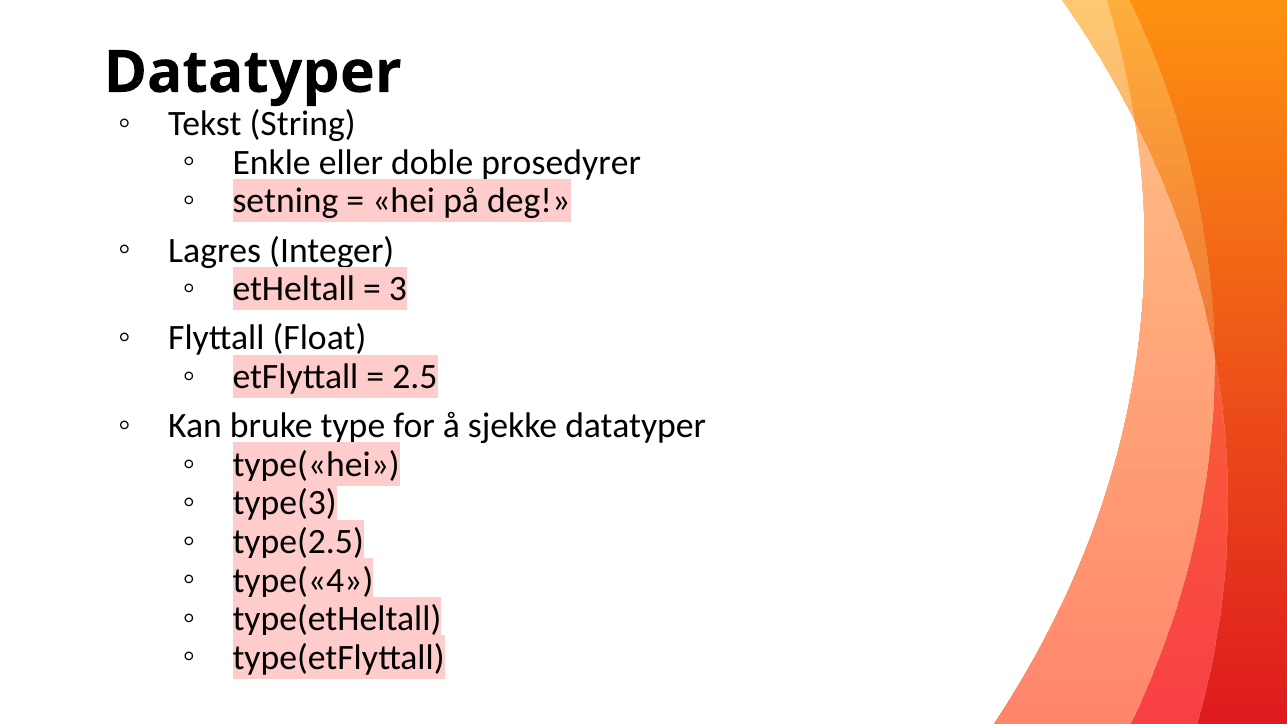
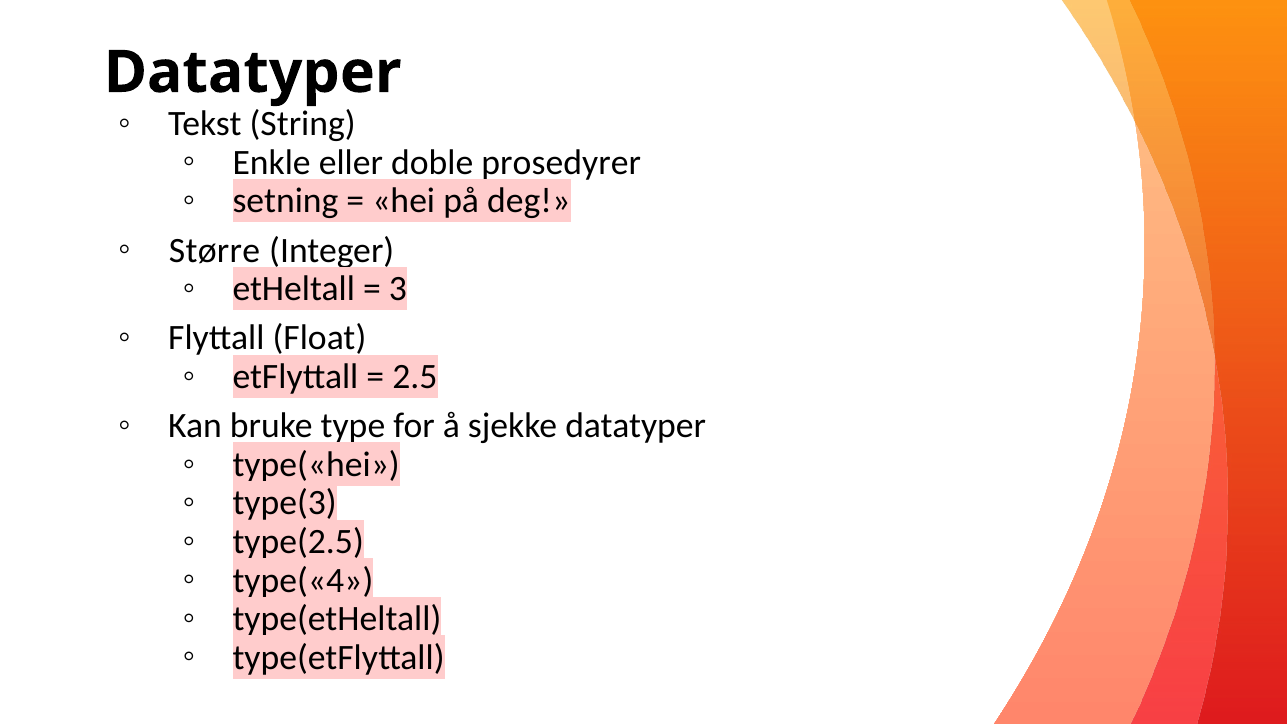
Lagres: Lagres -> Større
